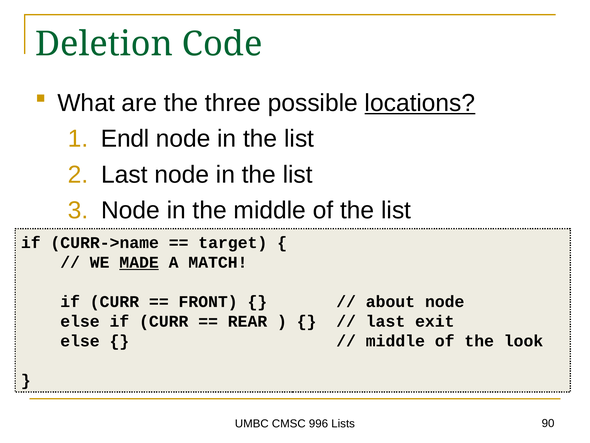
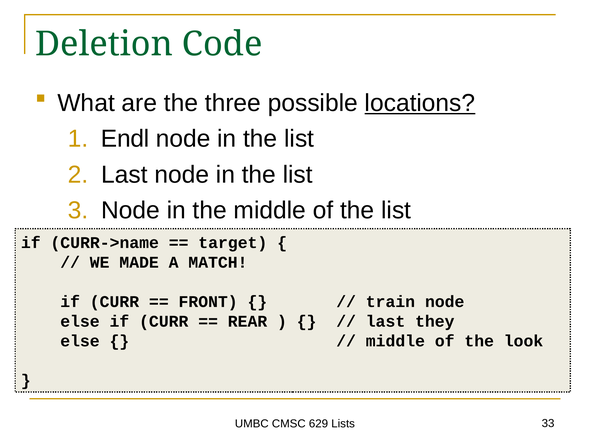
MADE underline: present -> none
about: about -> train
exit: exit -> they
996: 996 -> 629
90: 90 -> 33
